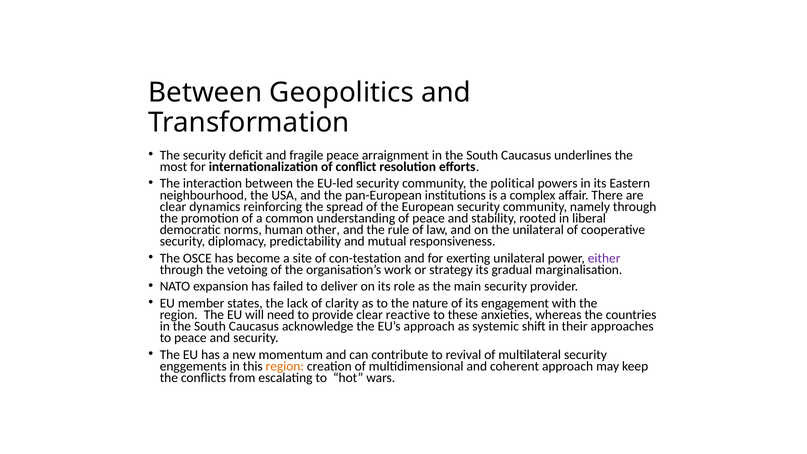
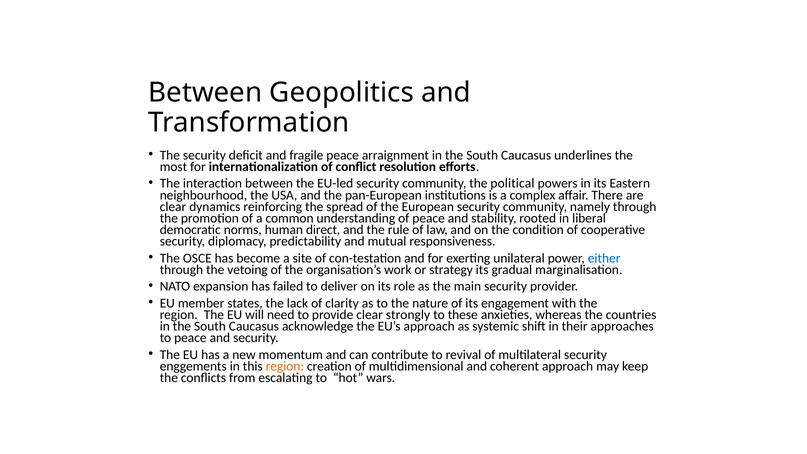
other: other -> direct
the unilateral: unilateral -> condition
either colour: purple -> blue
reactive: reactive -> strongly
